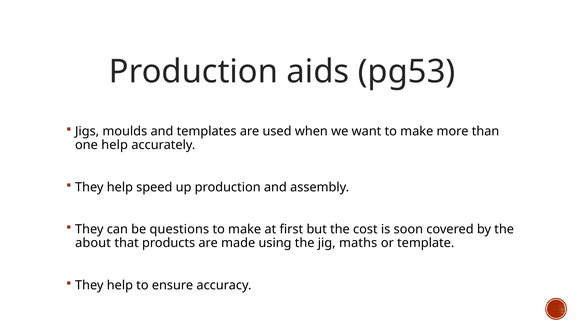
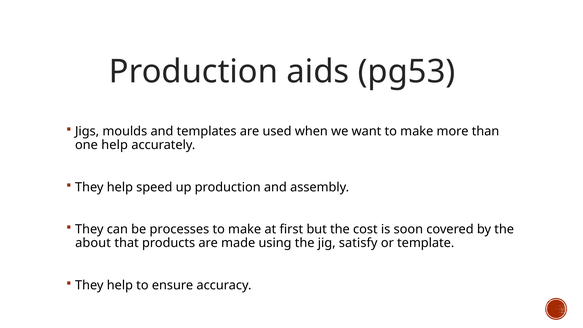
questions: questions -> processes
maths: maths -> satisfy
